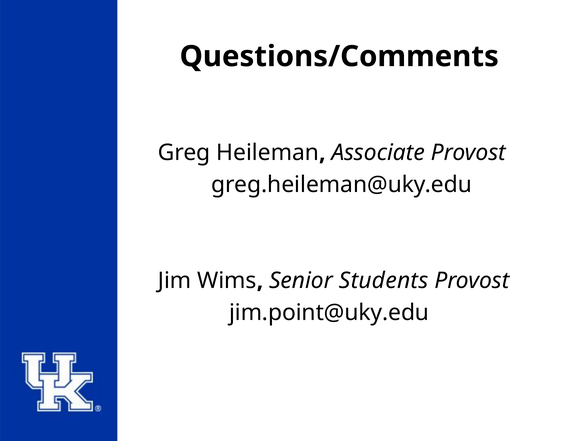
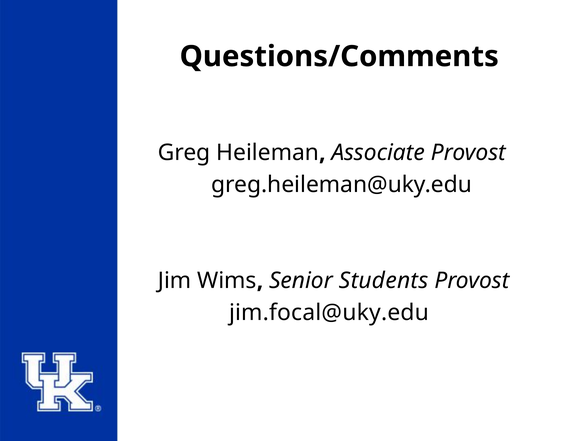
jim.point@uky.edu: jim.point@uky.edu -> jim.focal@uky.edu
